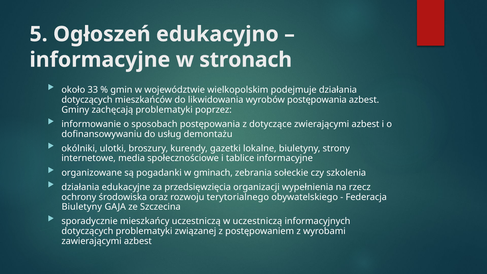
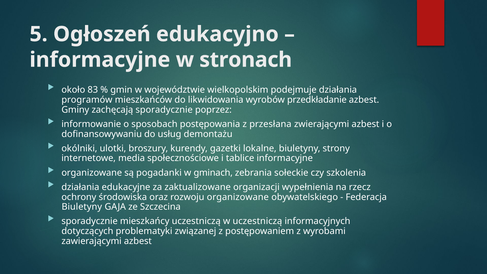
33: 33 -> 83
dotyczących at (87, 100): dotyczących -> programów
wyrobów postępowania: postępowania -> przedkładanie
zachęcają problematyki: problematyki -> sporadycznie
dotyczące: dotyczące -> przesłana
przedsięwzięcia: przedsięwzięcia -> zaktualizowane
rozwoju terytorialnego: terytorialnego -> organizowane
